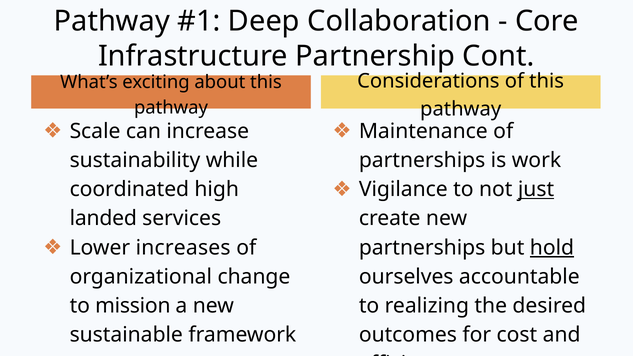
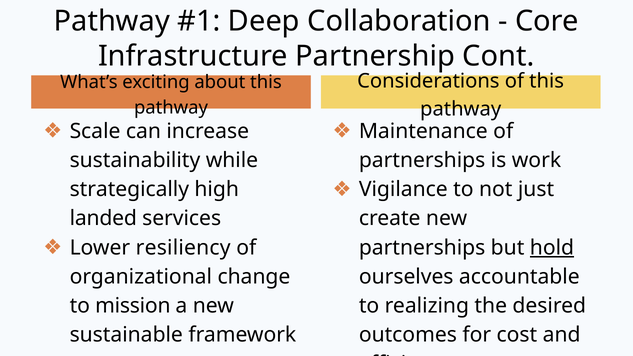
just underline: present -> none
coordinated: coordinated -> strategically
increases: increases -> resiliency
